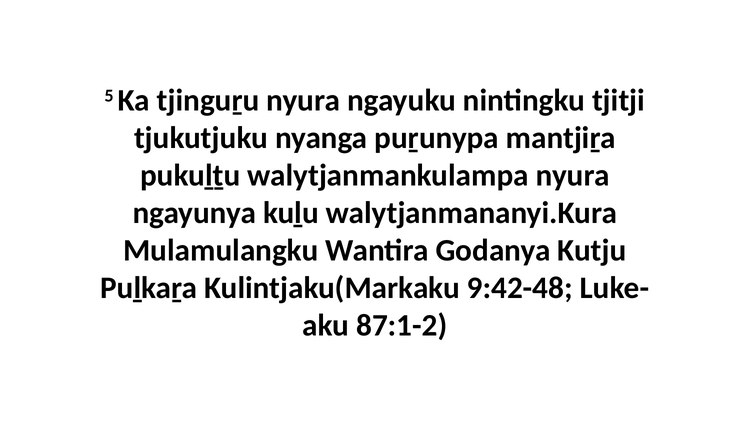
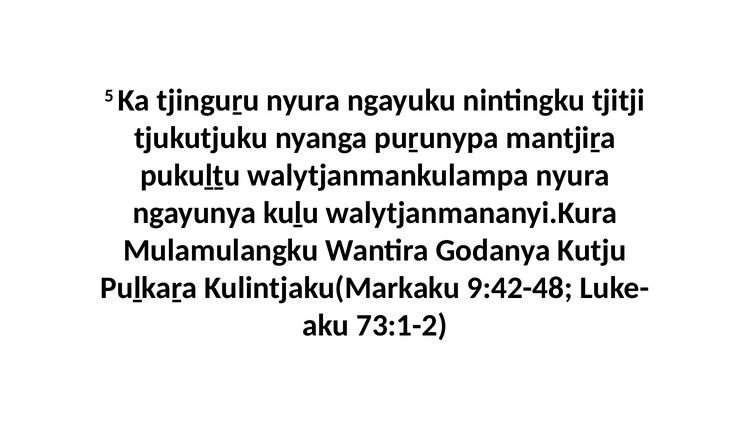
87:1-2: 87:1-2 -> 73:1-2
